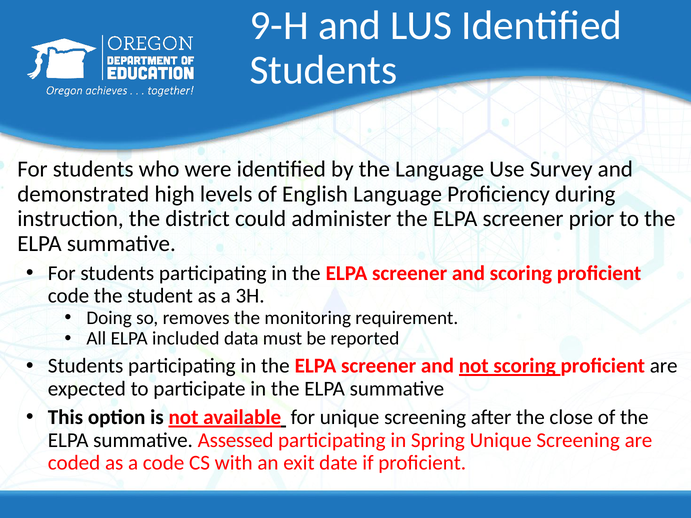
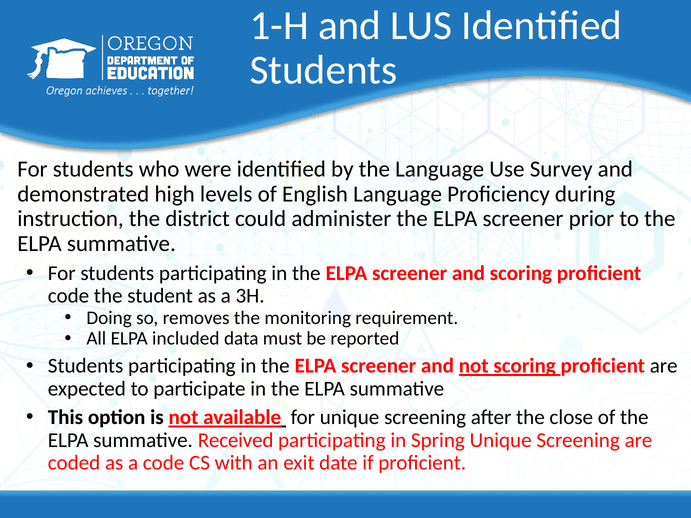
9-H: 9-H -> 1-H
Assessed: Assessed -> Received
